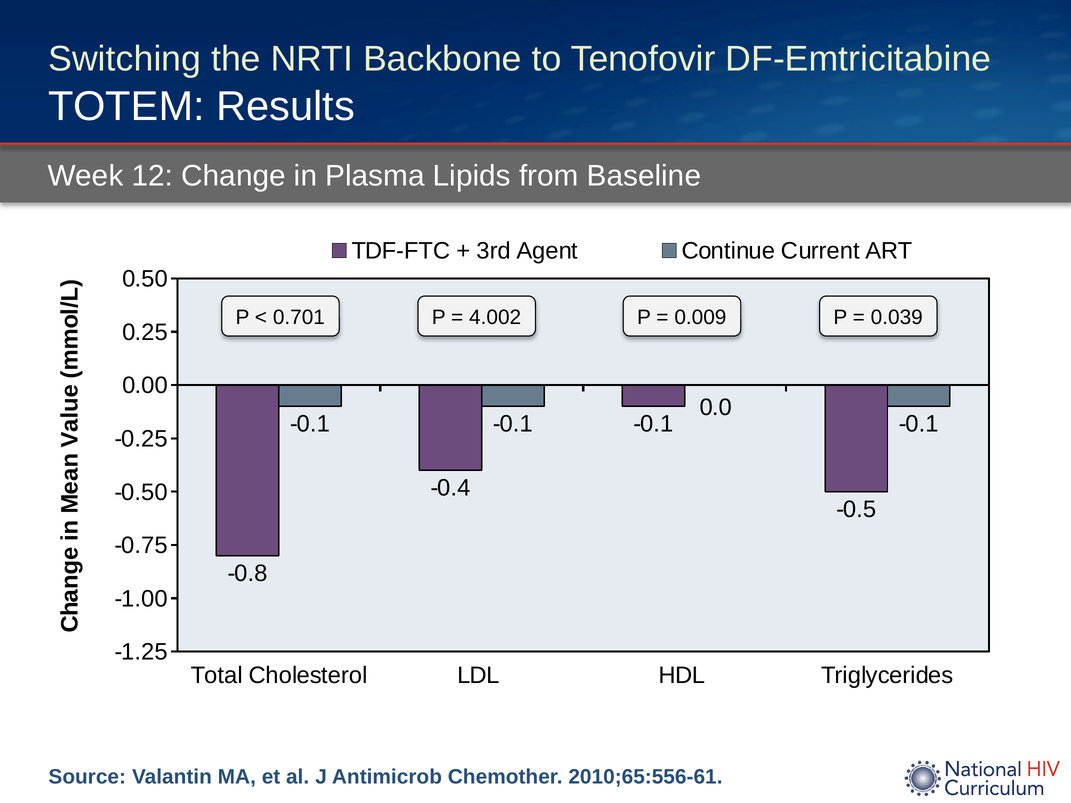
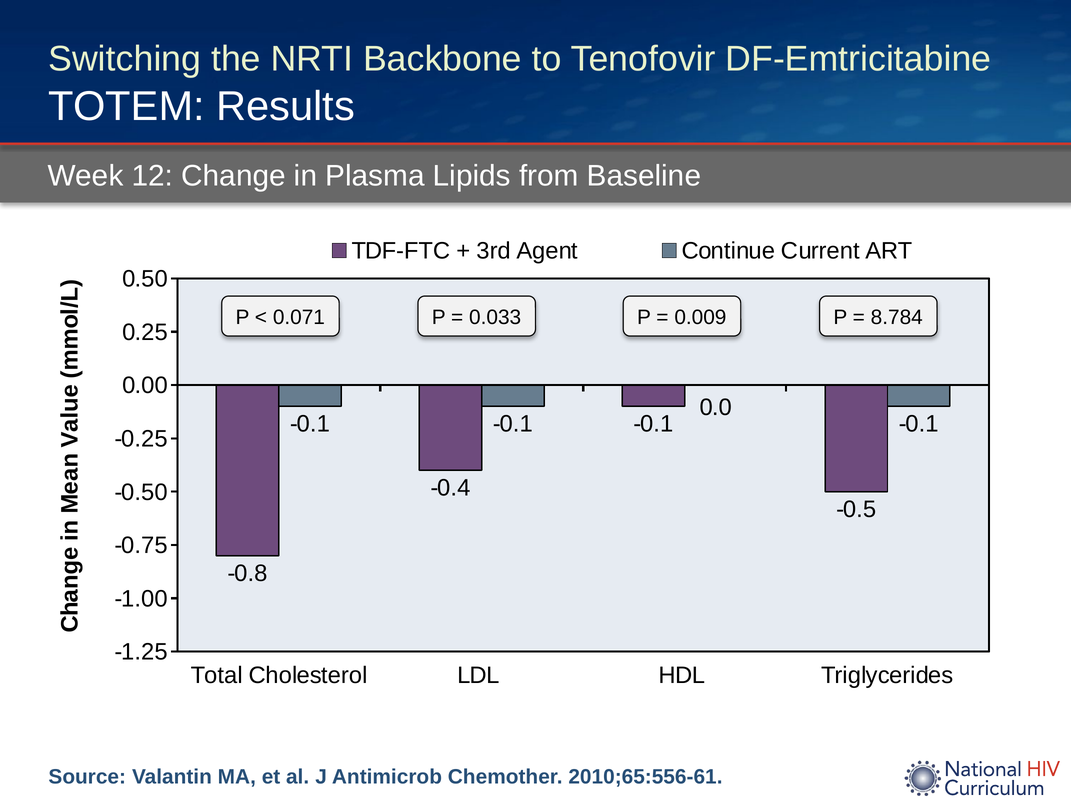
0.701: 0.701 -> 0.071
4.002: 4.002 -> 0.033
0.039: 0.039 -> 8.784
